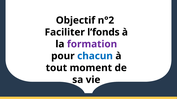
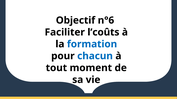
n°2: n°2 -> n°6
l’fonds: l’fonds -> l’coûts
formation colour: purple -> blue
